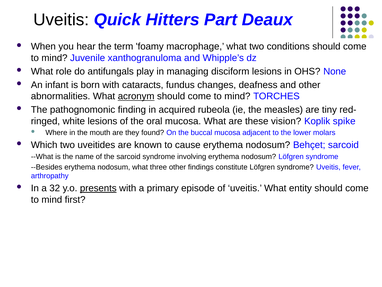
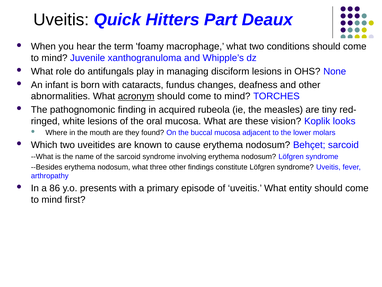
spike: spike -> looks
32: 32 -> 86
presents underline: present -> none
